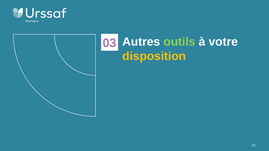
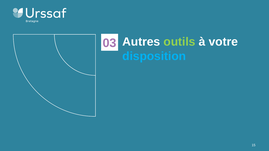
disposition colour: yellow -> light blue
